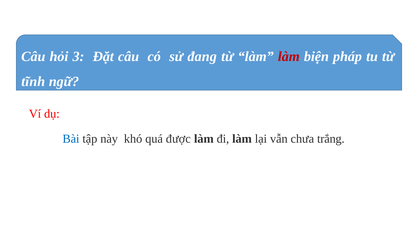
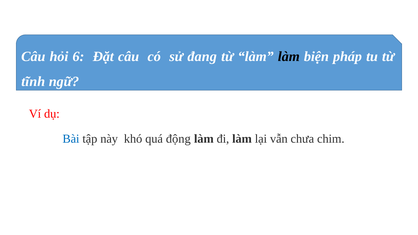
3: 3 -> 6
làm at (289, 56) colour: red -> black
được: được -> động
trắng: trắng -> chim
